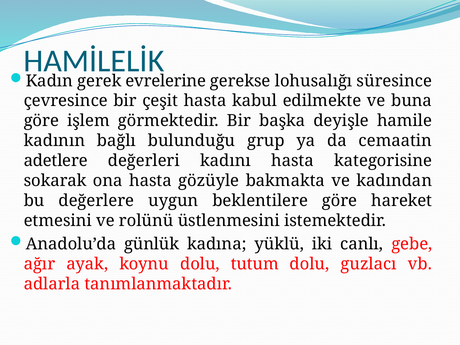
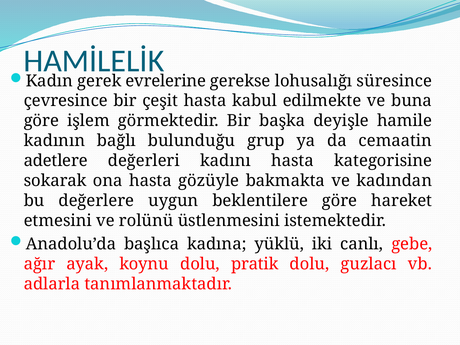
günlük: günlük -> başlıca
tutum: tutum -> pratik
